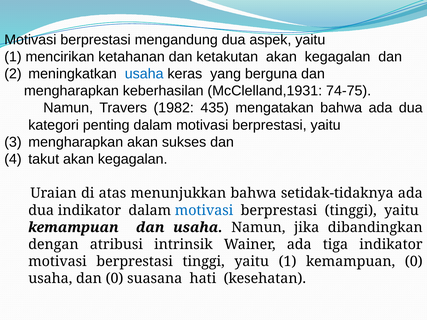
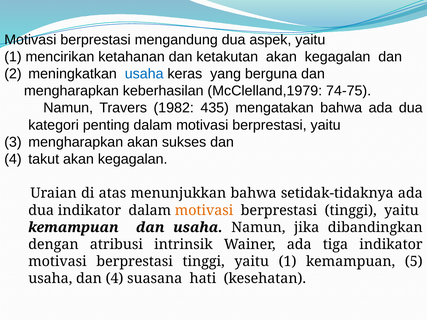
McClelland,1931: McClelland,1931 -> McClelland,1979
motivasi at (204, 210) colour: blue -> orange
kemampuan 0: 0 -> 5
usaha dan 0: 0 -> 4
